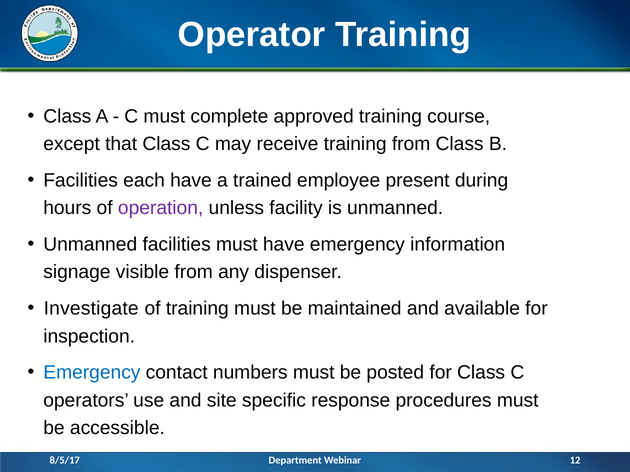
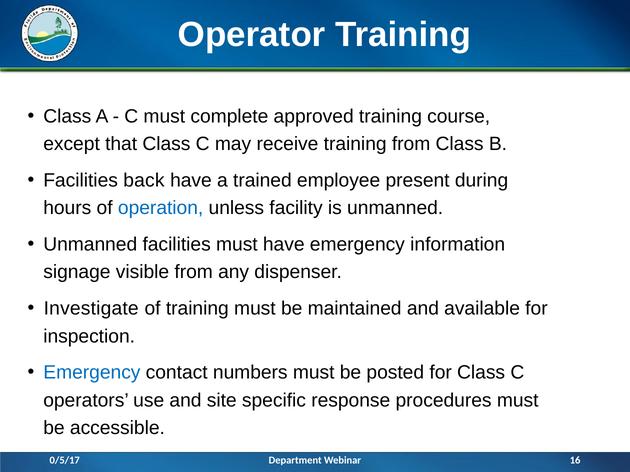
each: each -> back
operation colour: purple -> blue
12: 12 -> 16
8/5/17: 8/5/17 -> 0/5/17
